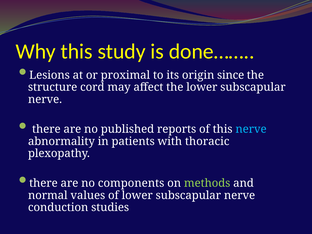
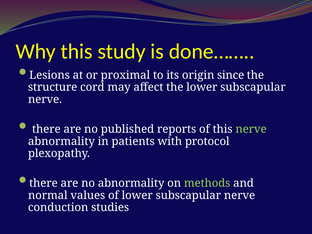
nerve at (251, 129) colour: light blue -> light green
thoracic: thoracic -> protocol
no components: components -> abnormality
